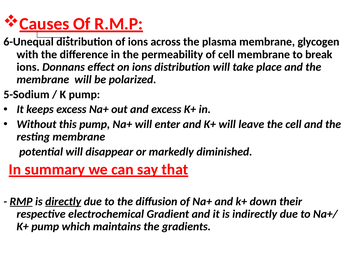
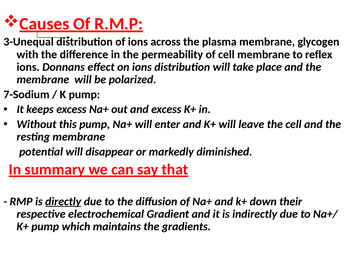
6-Unequal: 6-Unequal -> 3-Unequal
break: break -> reflex
5-Sodium: 5-Sodium -> 7-Sodium
RMP underline: present -> none
